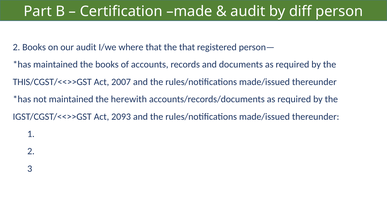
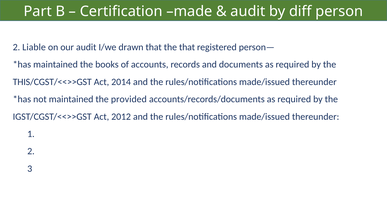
2 Books: Books -> Liable
where: where -> drawn
2007: 2007 -> 2014
herewith: herewith -> provided
2093: 2093 -> 2012
